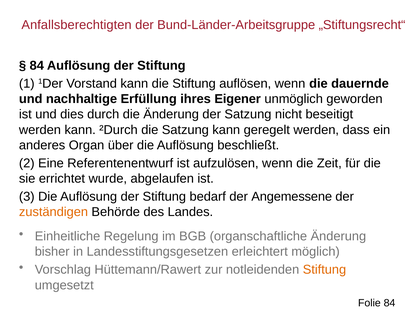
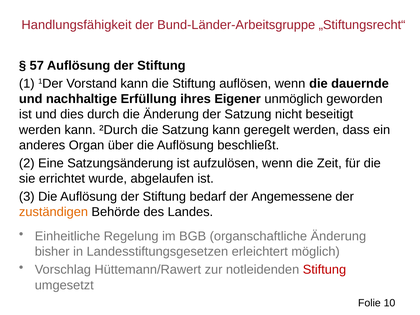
Anfallsberechtigten: Anfallsberechtigten -> Handlungsfähigkeit
84 at (37, 66): 84 -> 57
Referentenentwurf: Referentenentwurf -> Satzungsänderung
Stiftung at (324, 270) colour: orange -> red
Folie 84: 84 -> 10
